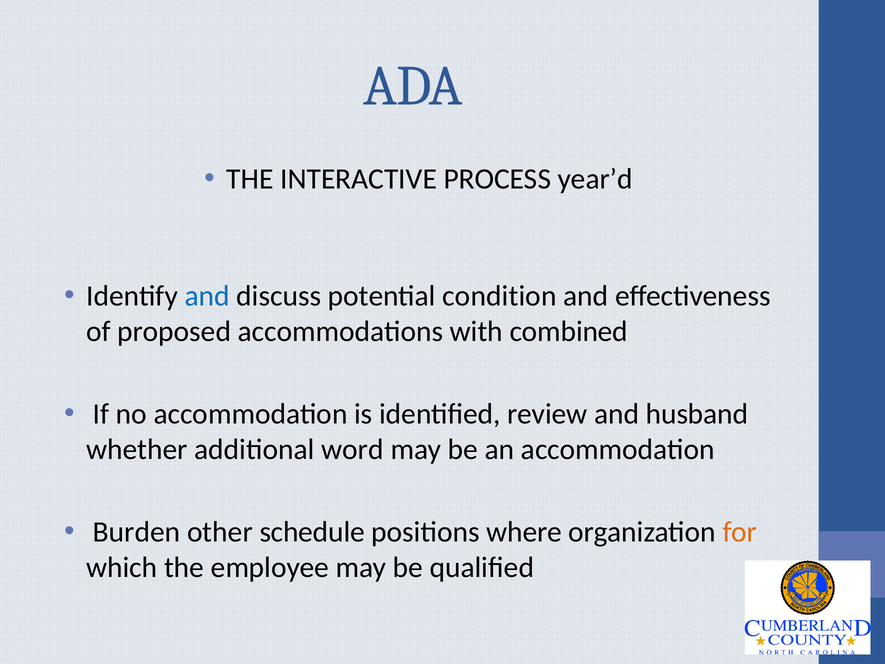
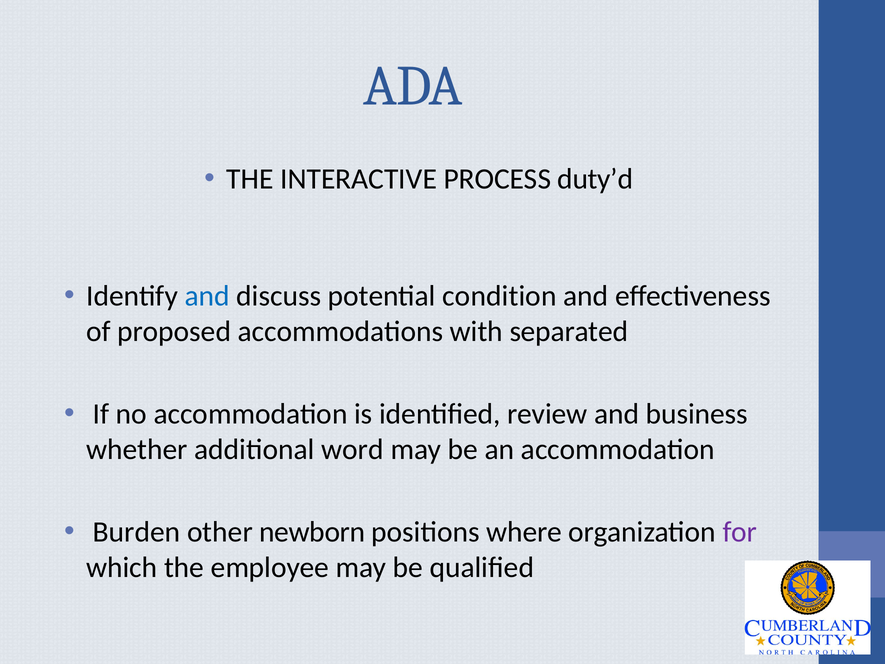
year’d: year’d -> duty’d
combined: combined -> separated
husband: husband -> business
schedule: schedule -> newborn
for colour: orange -> purple
